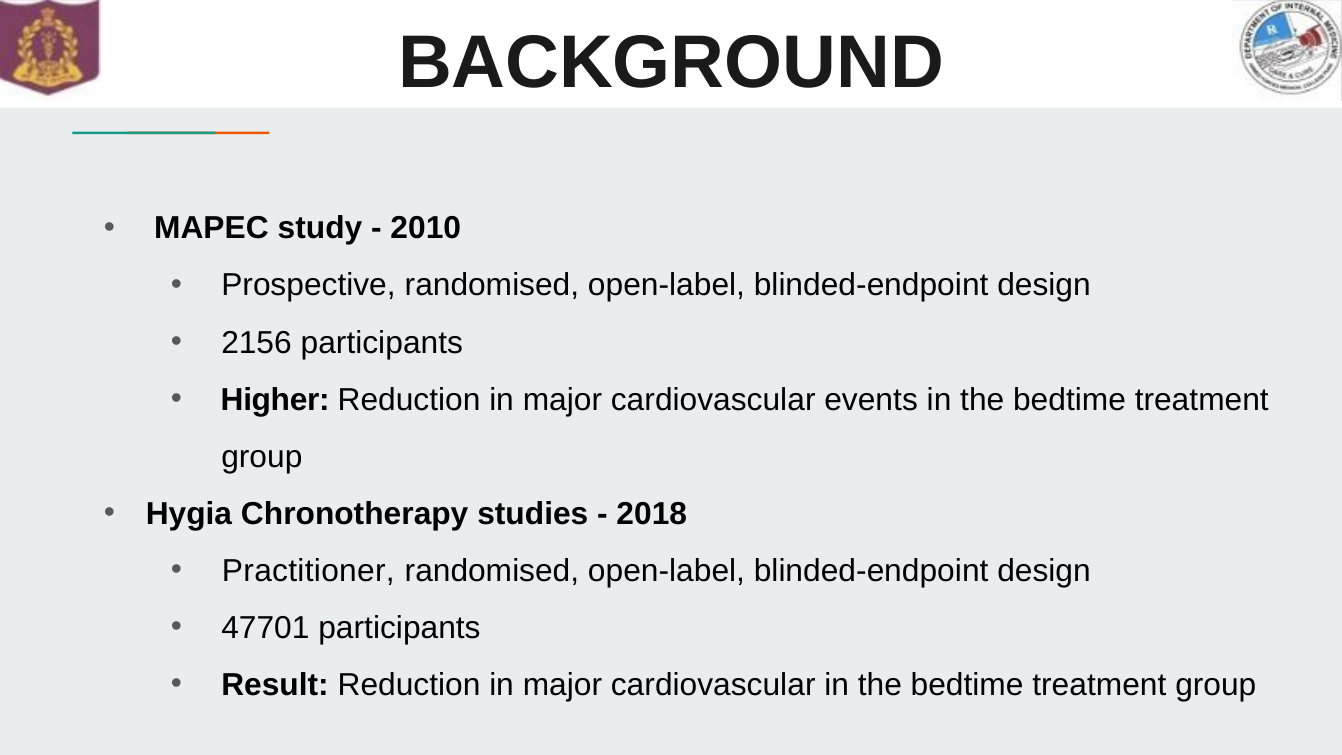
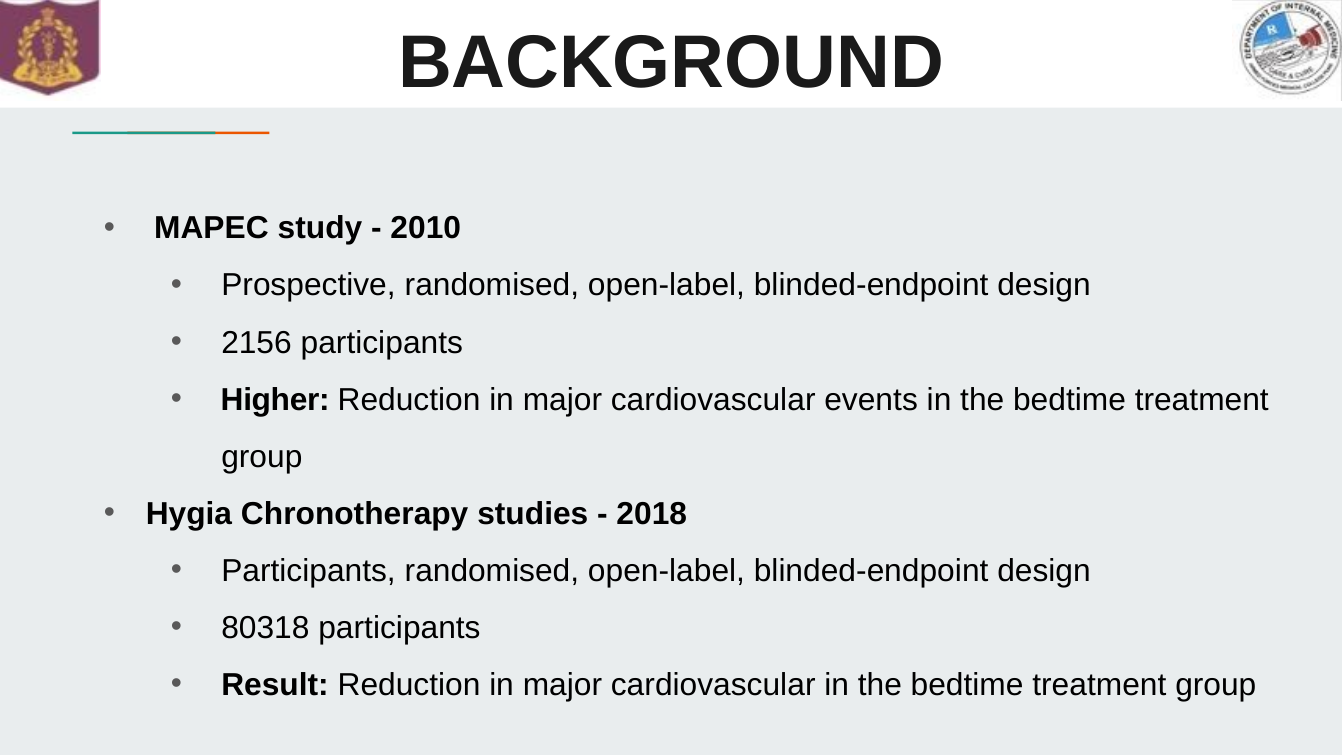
Practitioner at (308, 571): Practitioner -> Participants
47701: 47701 -> 80318
